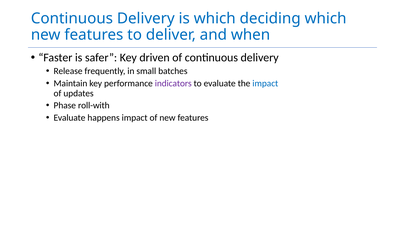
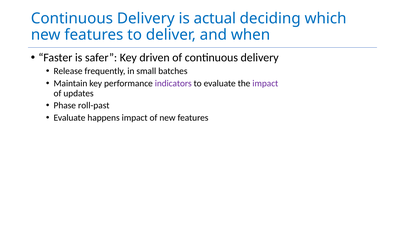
is which: which -> actual
impact at (265, 83) colour: blue -> purple
roll-with: roll-with -> roll-past
